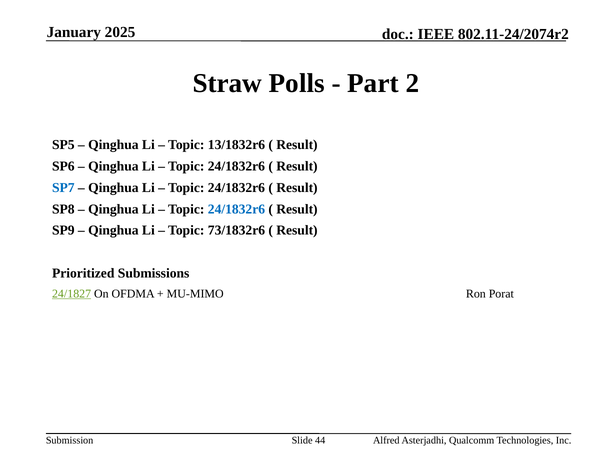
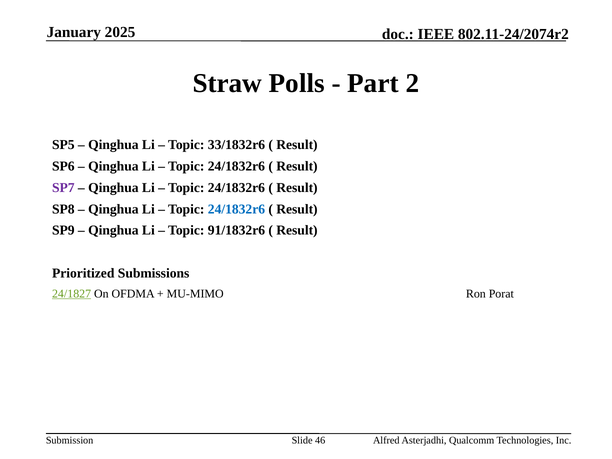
13/1832r6: 13/1832r6 -> 33/1832r6
SP7 colour: blue -> purple
73/1832r6: 73/1832r6 -> 91/1832r6
44: 44 -> 46
